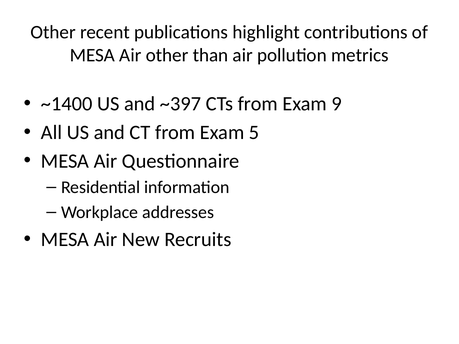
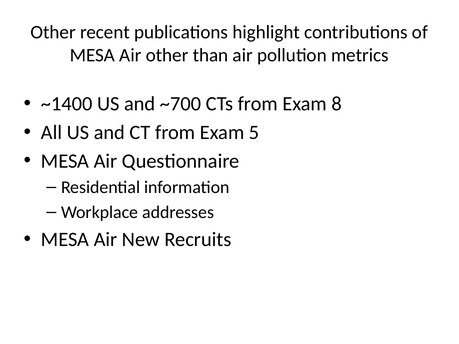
~397: ~397 -> ~700
9: 9 -> 8
